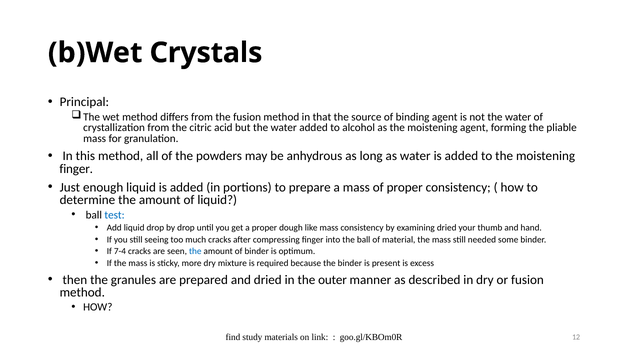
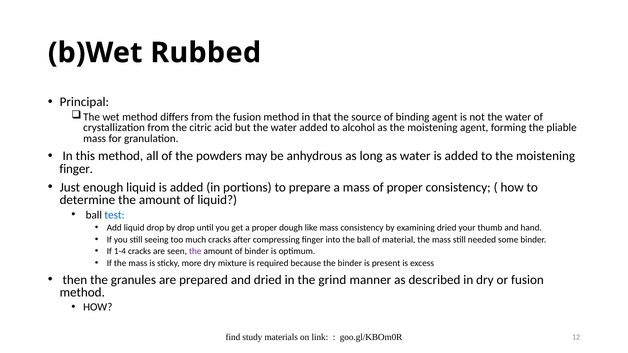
Crystals: Crystals -> Rubbed
7-4: 7-4 -> 1-4
the at (195, 252) colour: blue -> purple
outer: outer -> grind
